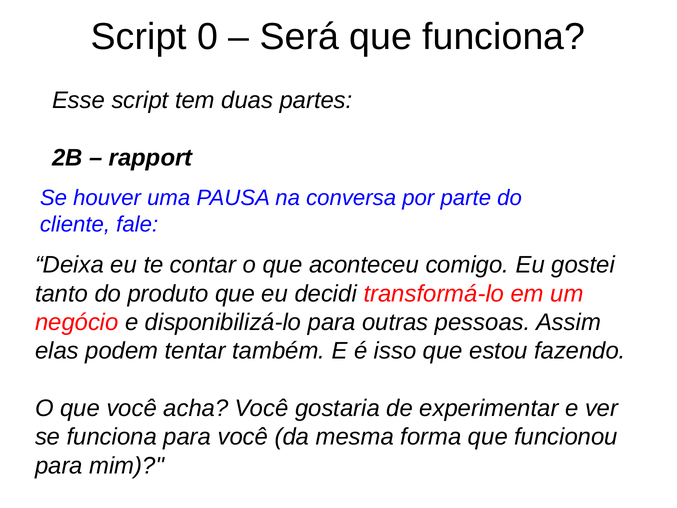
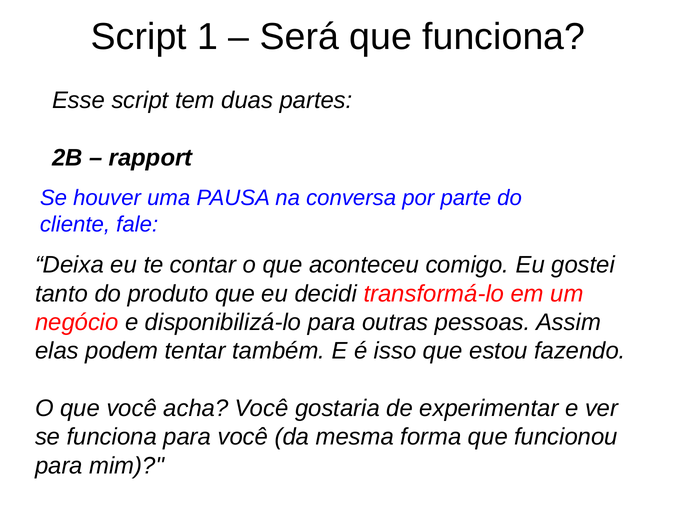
0: 0 -> 1
